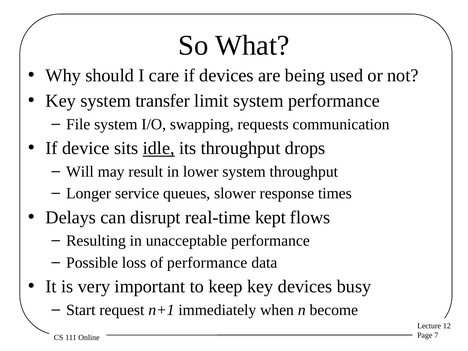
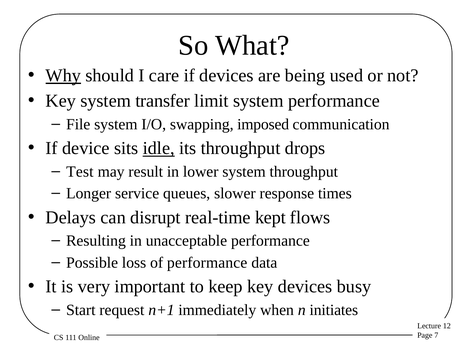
Why underline: none -> present
requests: requests -> imposed
Will: Will -> Test
become: become -> initiates
